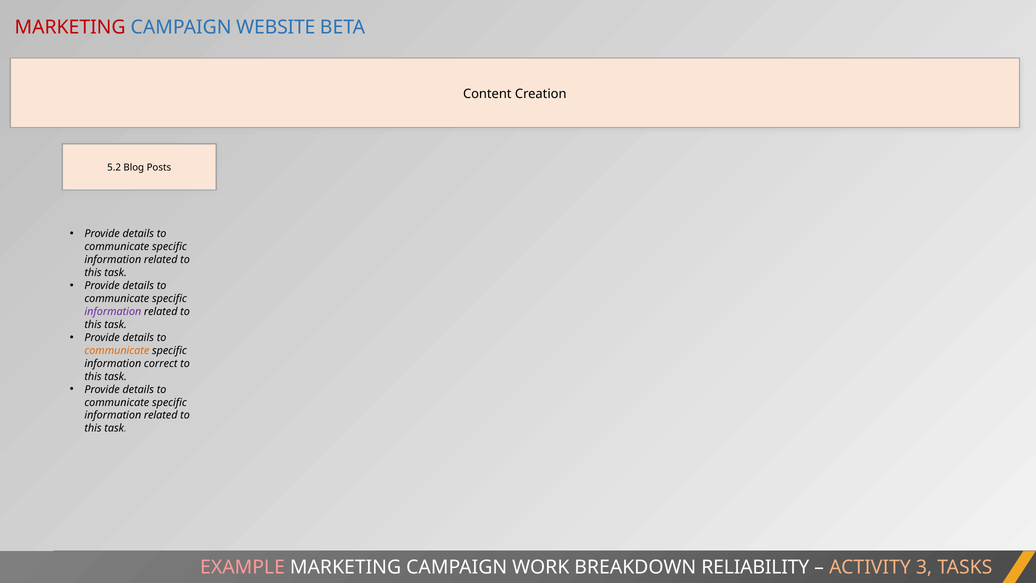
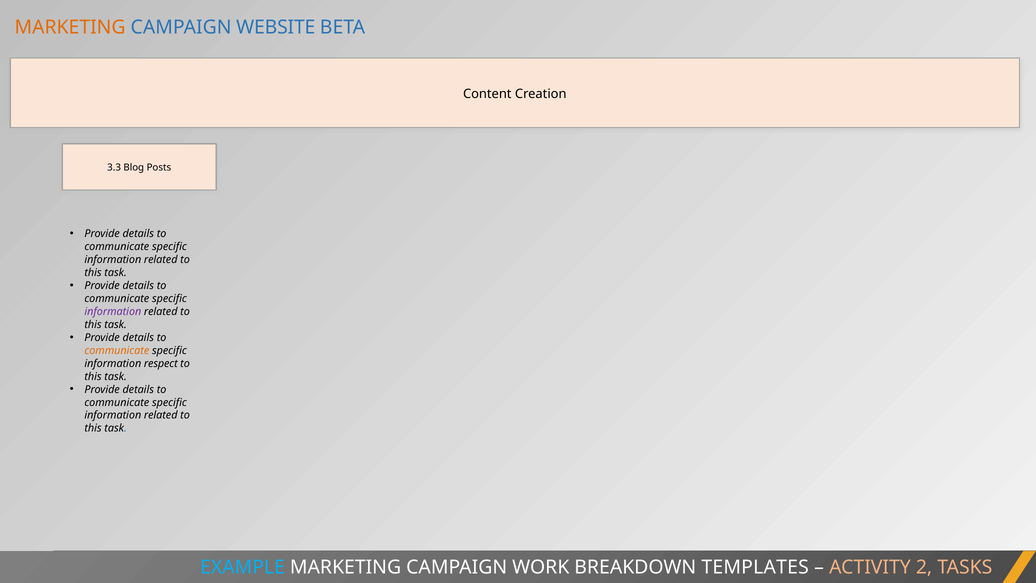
MARKETING at (70, 27) colour: red -> orange
5.2: 5.2 -> 3.3
correct: correct -> respect
EXAMPLE colour: pink -> light blue
RELIABILITY: RELIABILITY -> TEMPLATES
3: 3 -> 2
